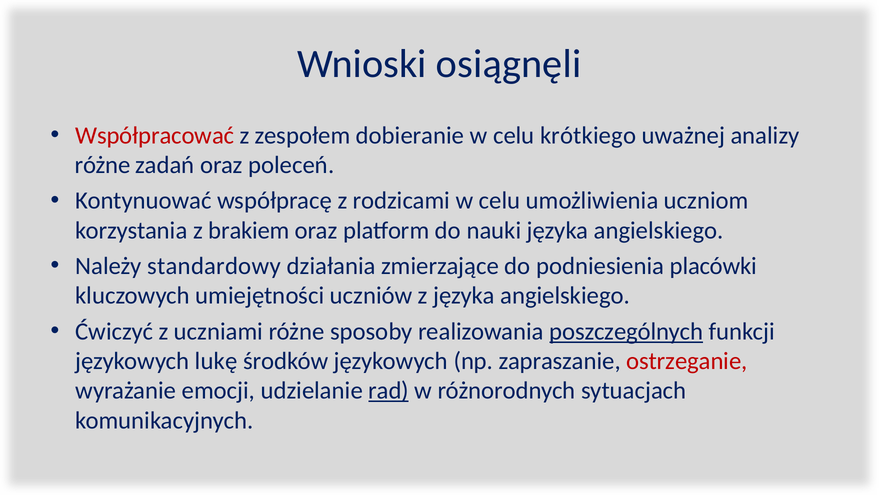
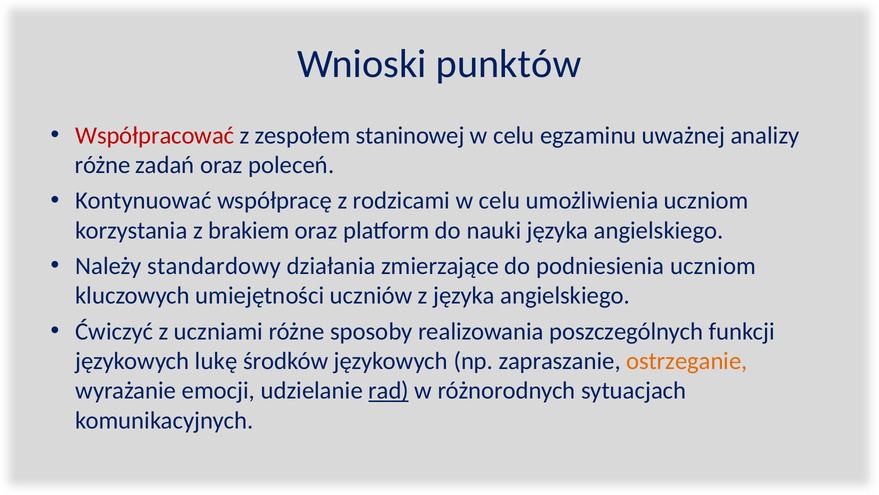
osiągnęli: osiągnęli -> punktów
dobieranie: dobieranie -> staninowej
krótkiego: krótkiego -> egzaminu
podniesienia placówki: placówki -> uczniom
poszczególnych underline: present -> none
ostrzeganie colour: red -> orange
